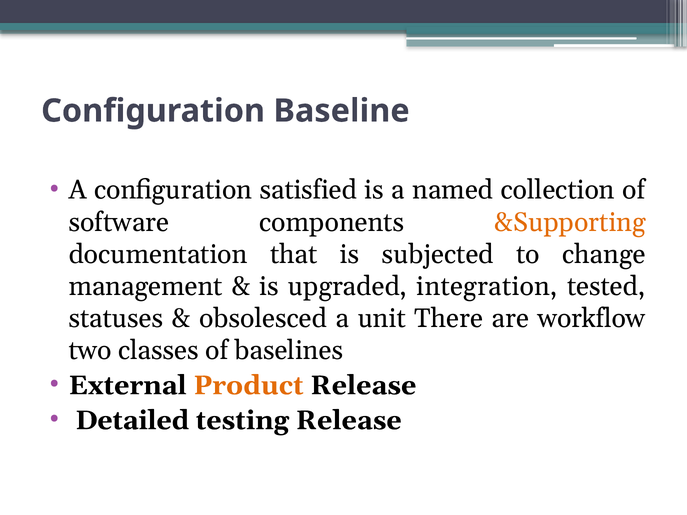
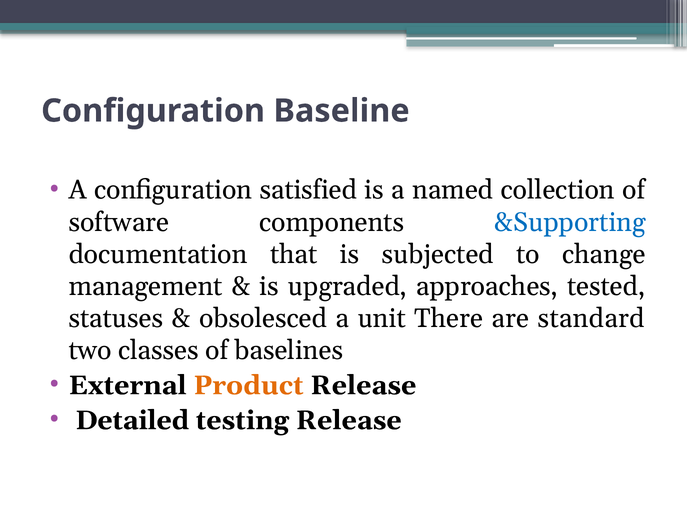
&Supporting colour: orange -> blue
integration: integration -> approaches
workflow: workflow -> standard
